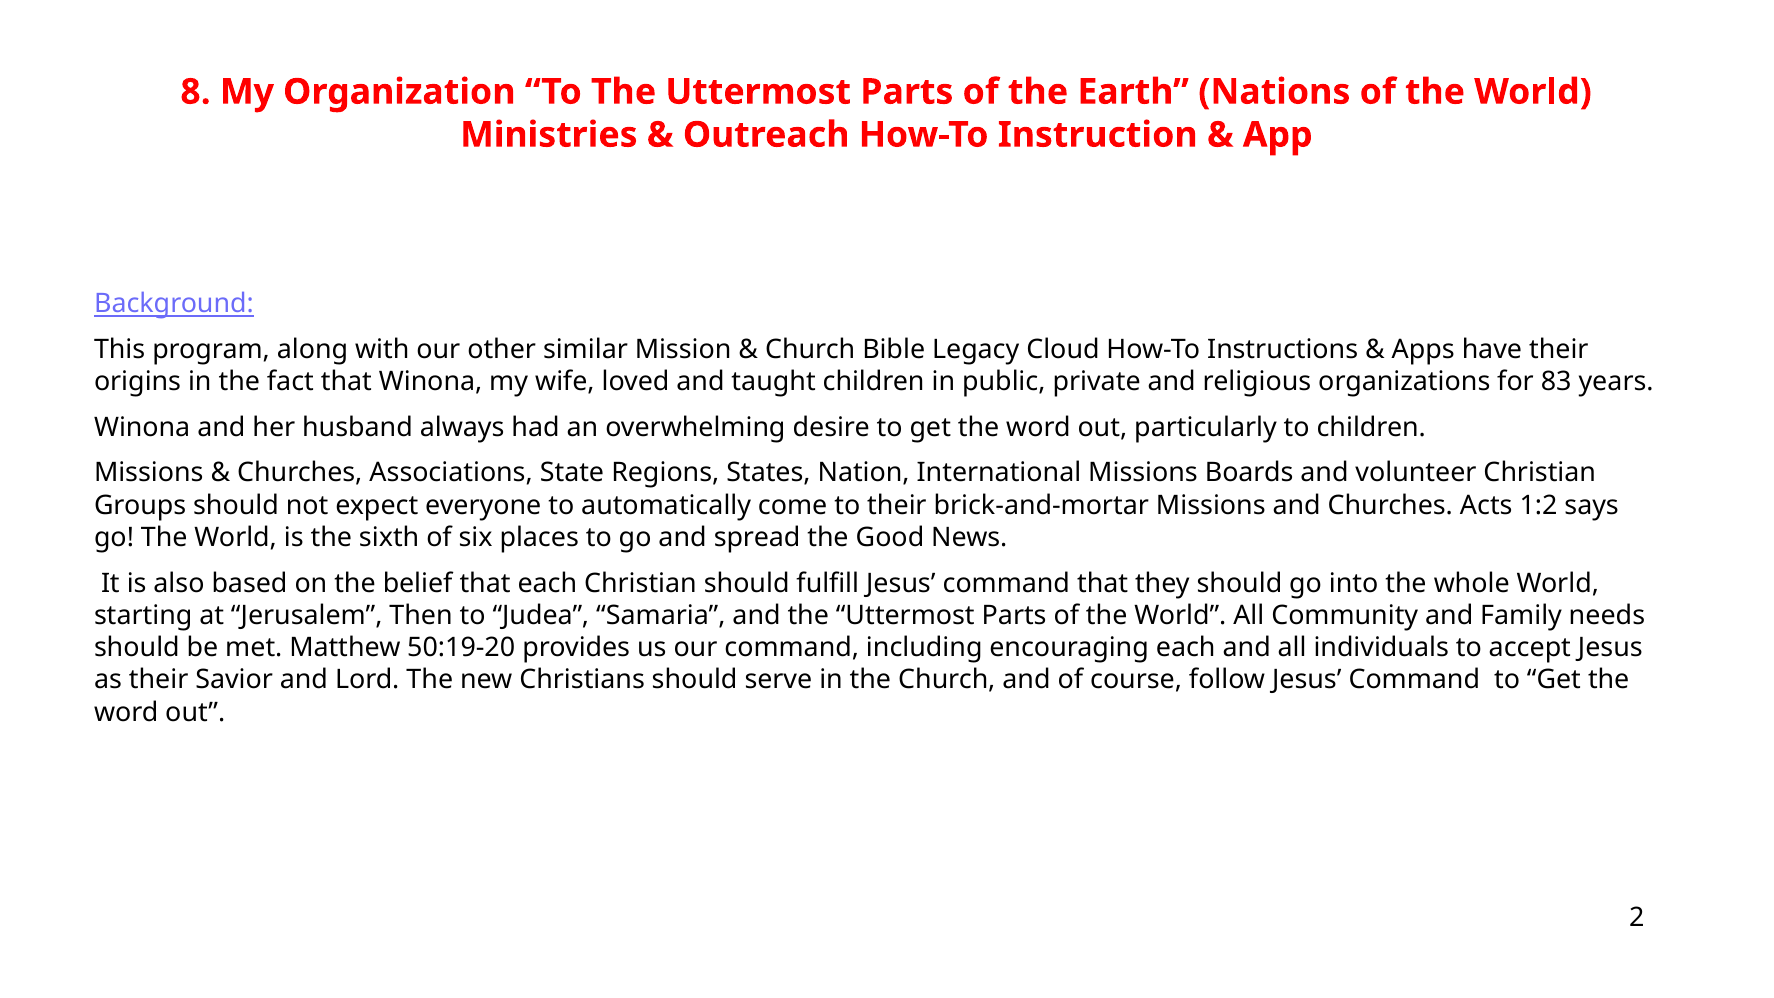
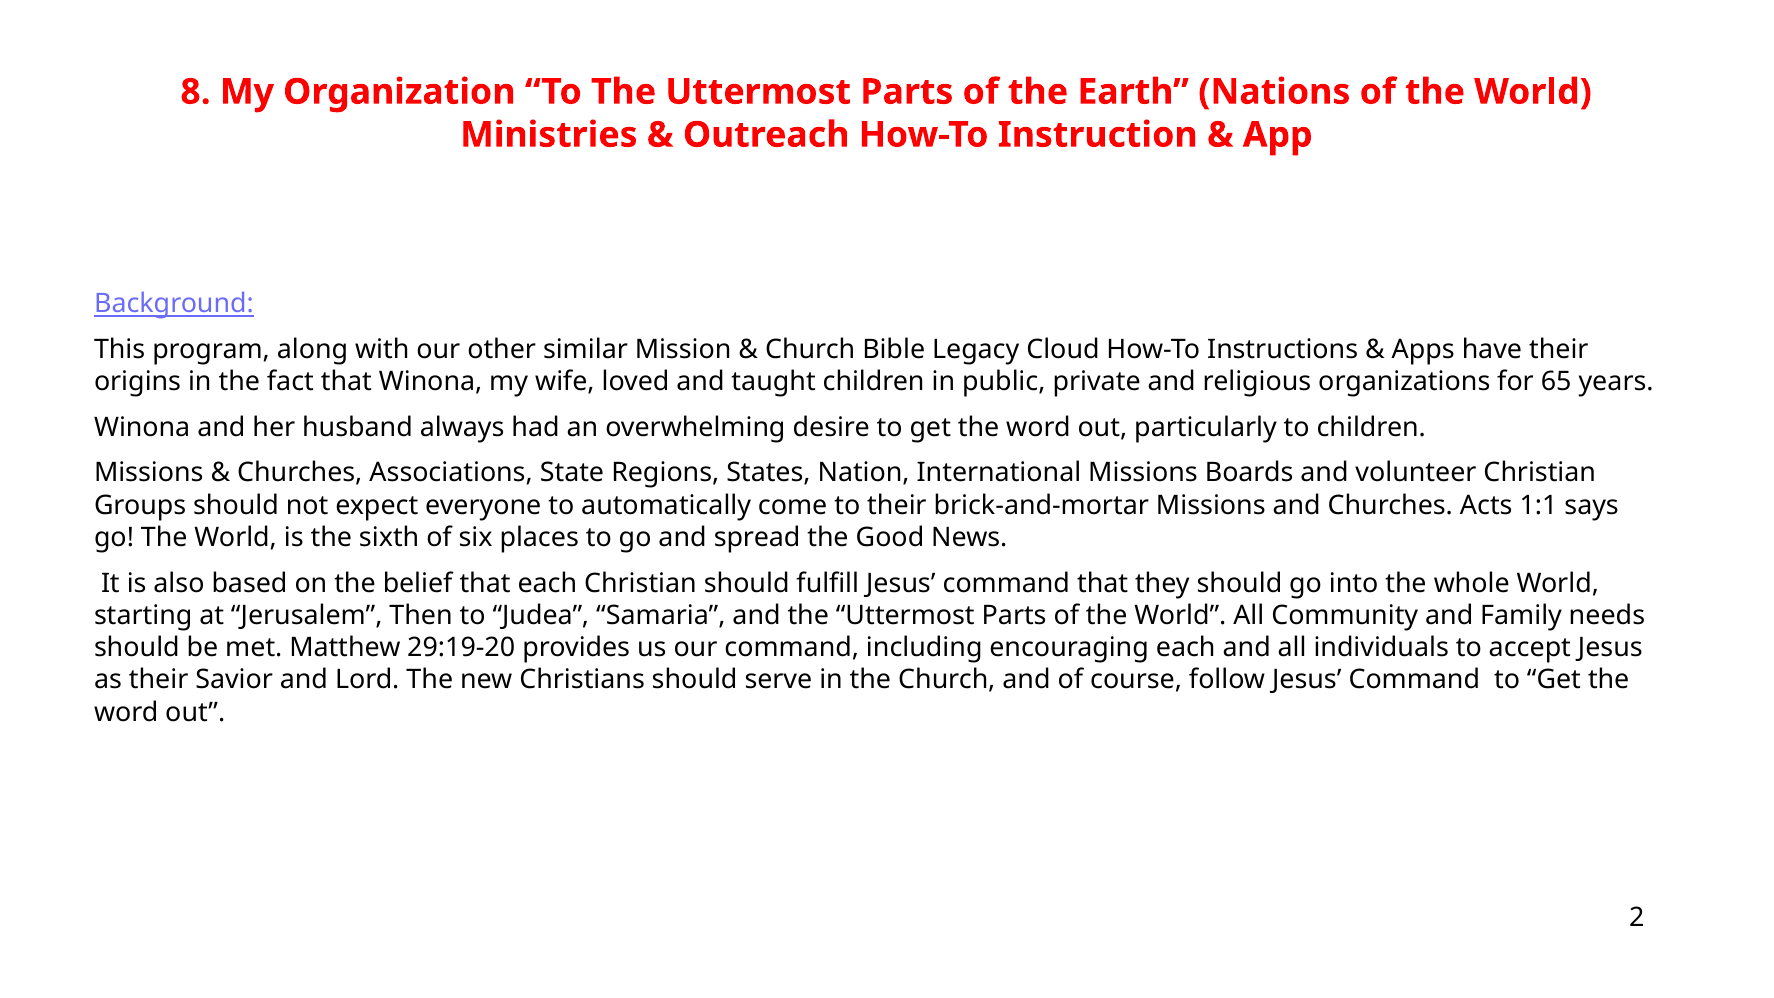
83: 83 -> 65
1:2: 1:2 -> 1:1
50:19-20: 50:19-20 -> 29:19-20
